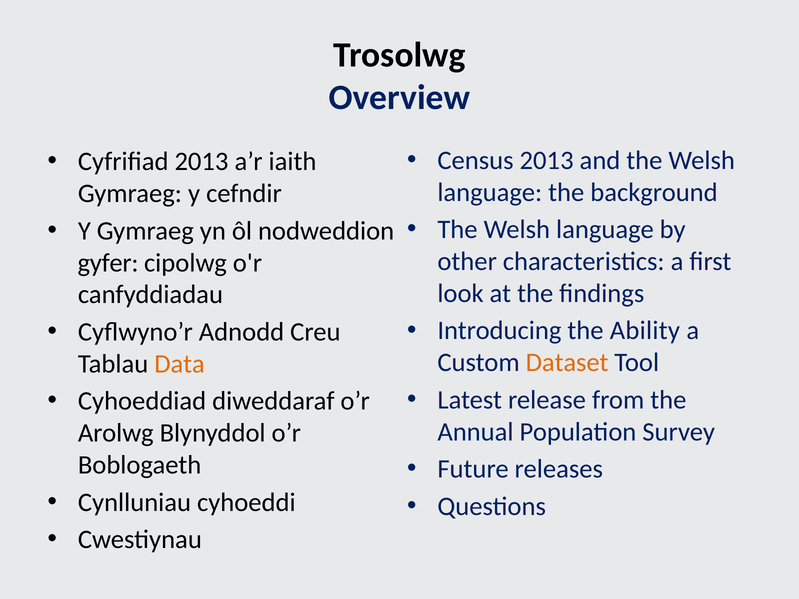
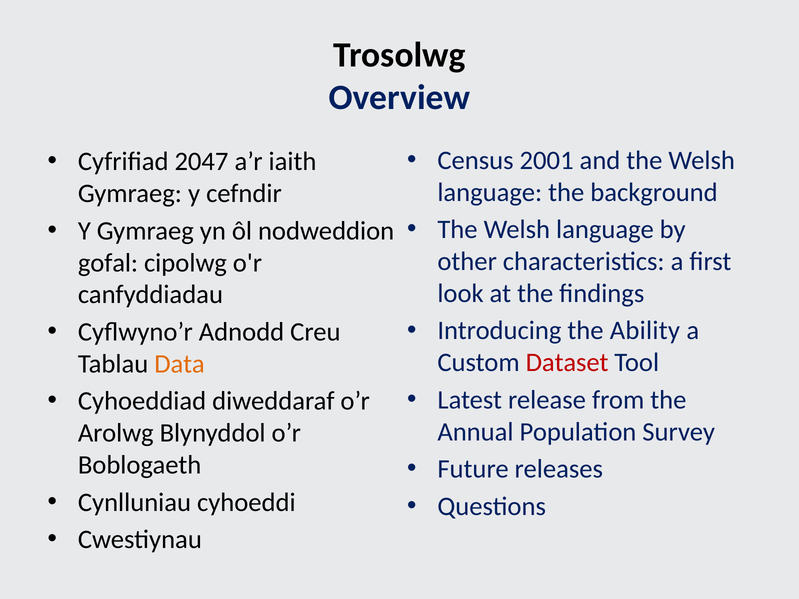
Census 2013: 2013 -> 2001
Cyfrifiad 2013: 2013 -> 2047
gyfer: gyfer -> gofal
Dataset colour: orange -> red
